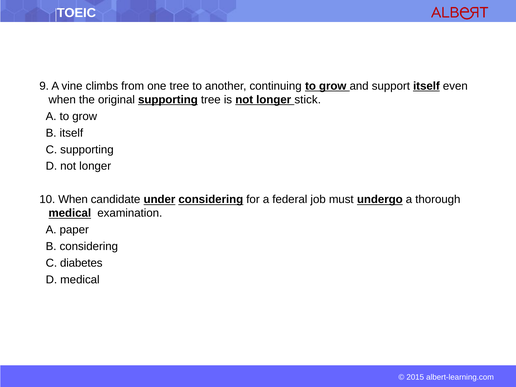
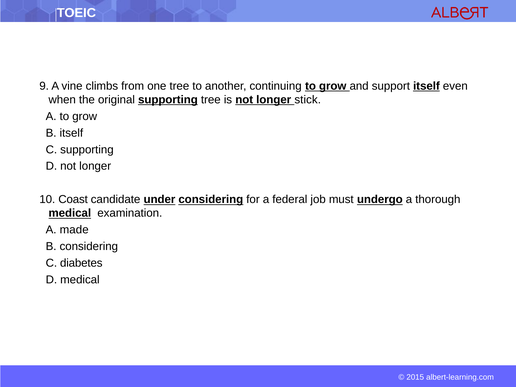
10 When: When -> Coast
paper: paper -> made
